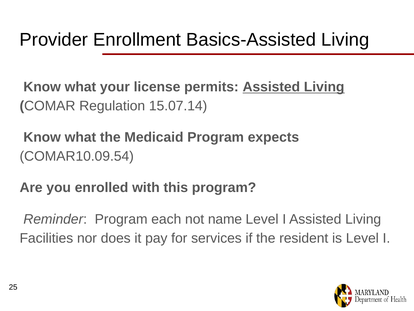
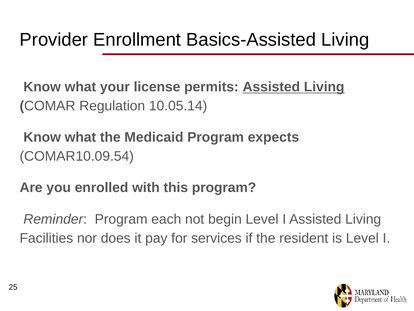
15.07.14: 15.07.14 -> 10.05.14
name: name -> begin
